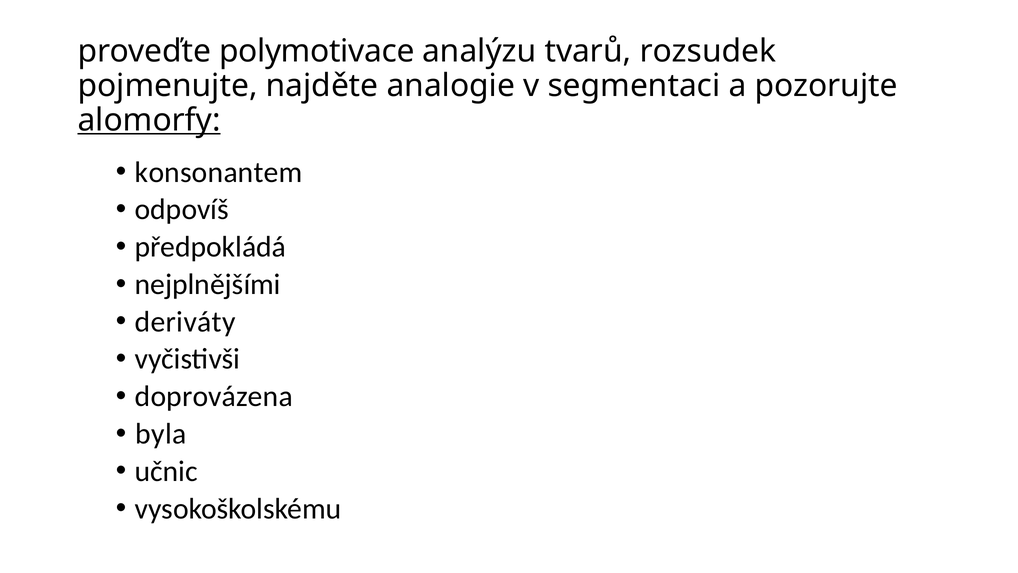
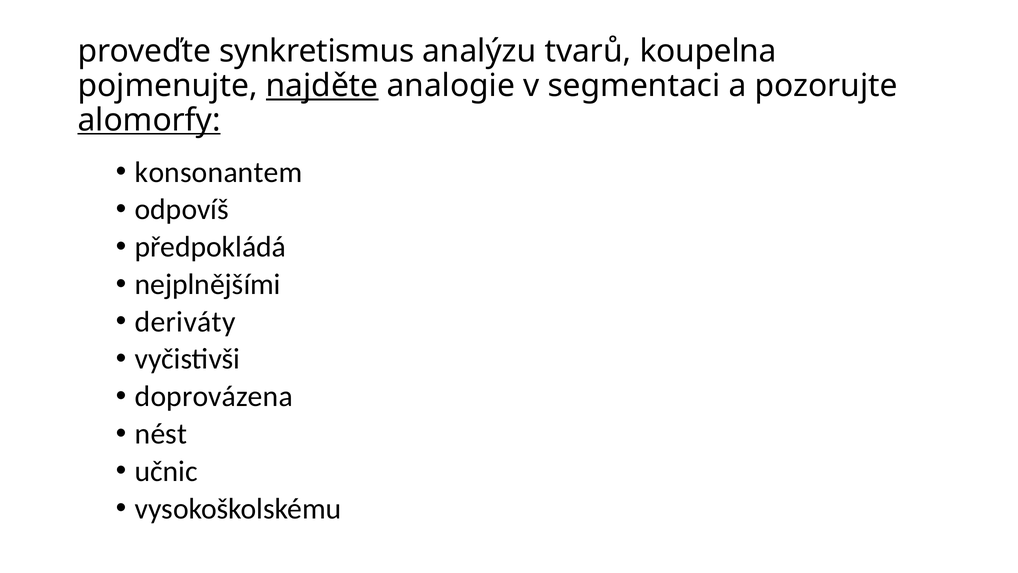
polymotivace: polymotivace -> synkretismus
rozsudek: rozsudek -> koupelna
najděte underline: none -> present
byla: byla -> nést
